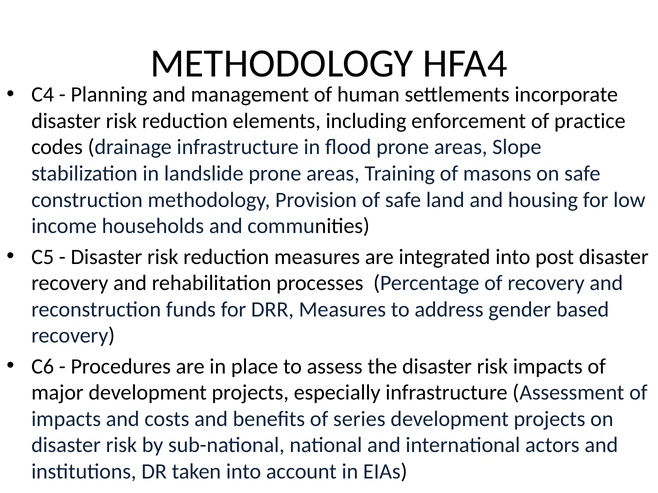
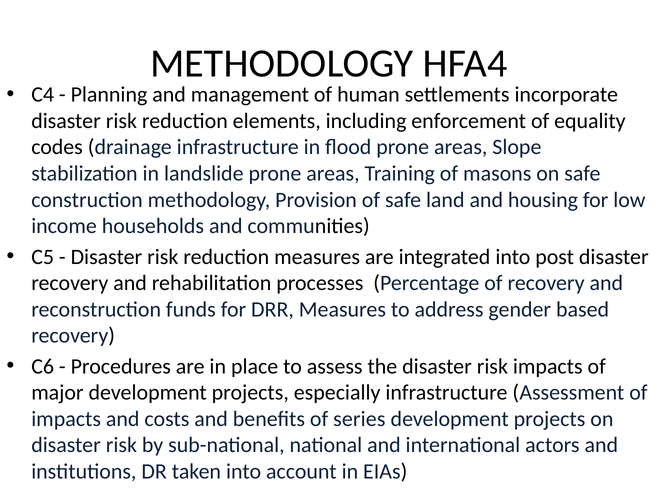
practice: practice -> equality
